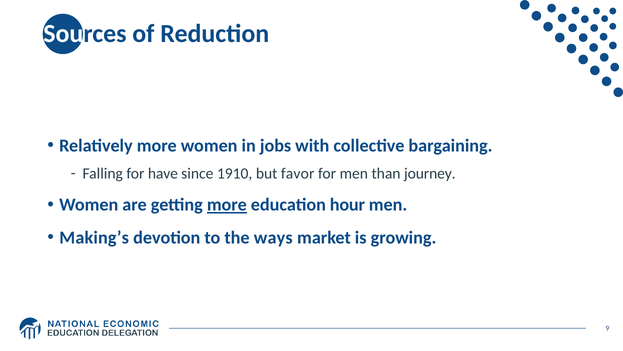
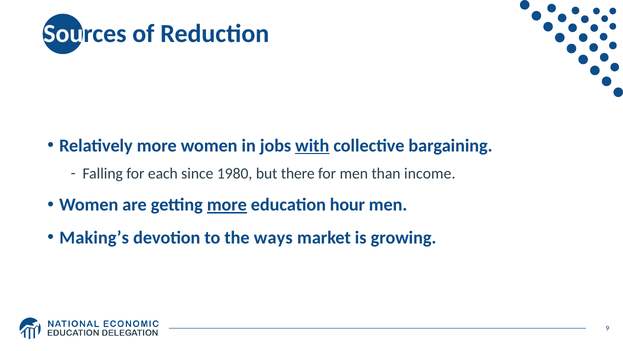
with underline: none -> present
have: have -> each
1910: 1910 -> 1980
favor: favor -> there
journey: journey -> income
